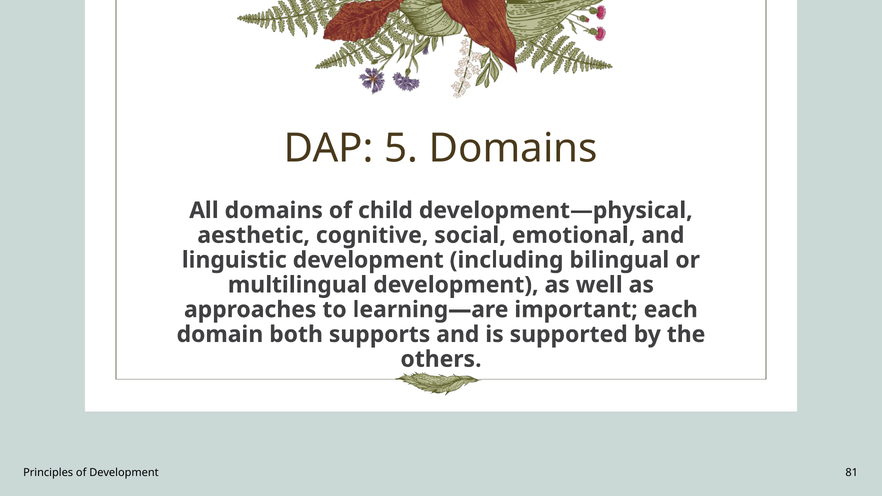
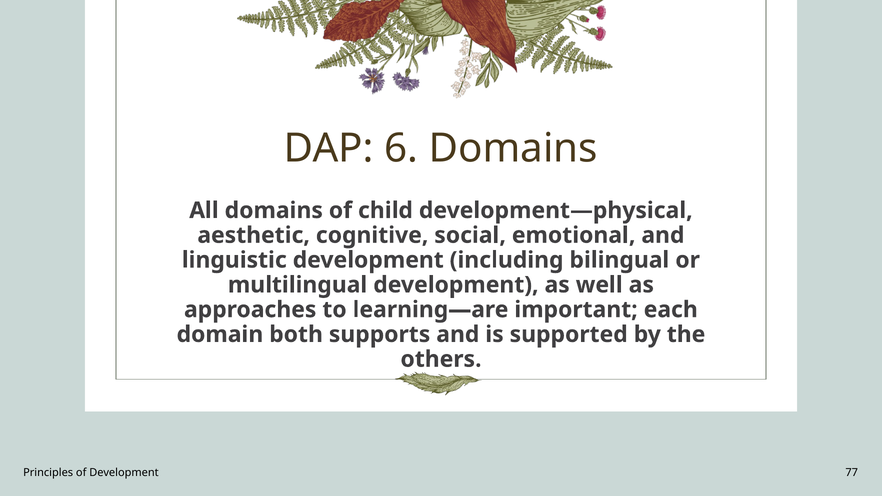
5: 5 -> 6
81: 81 -> 77
